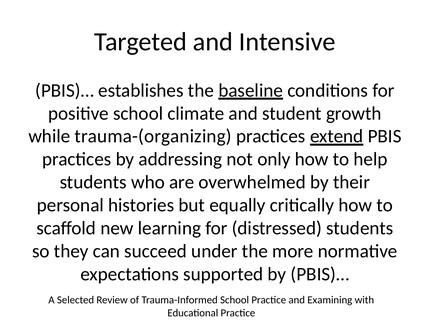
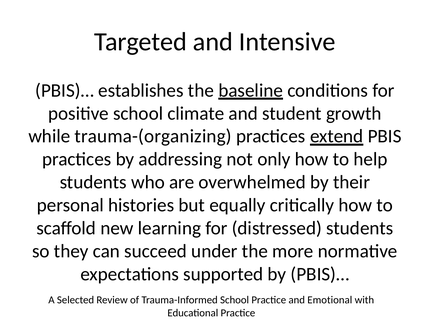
Examining: Examining -> Emotional
